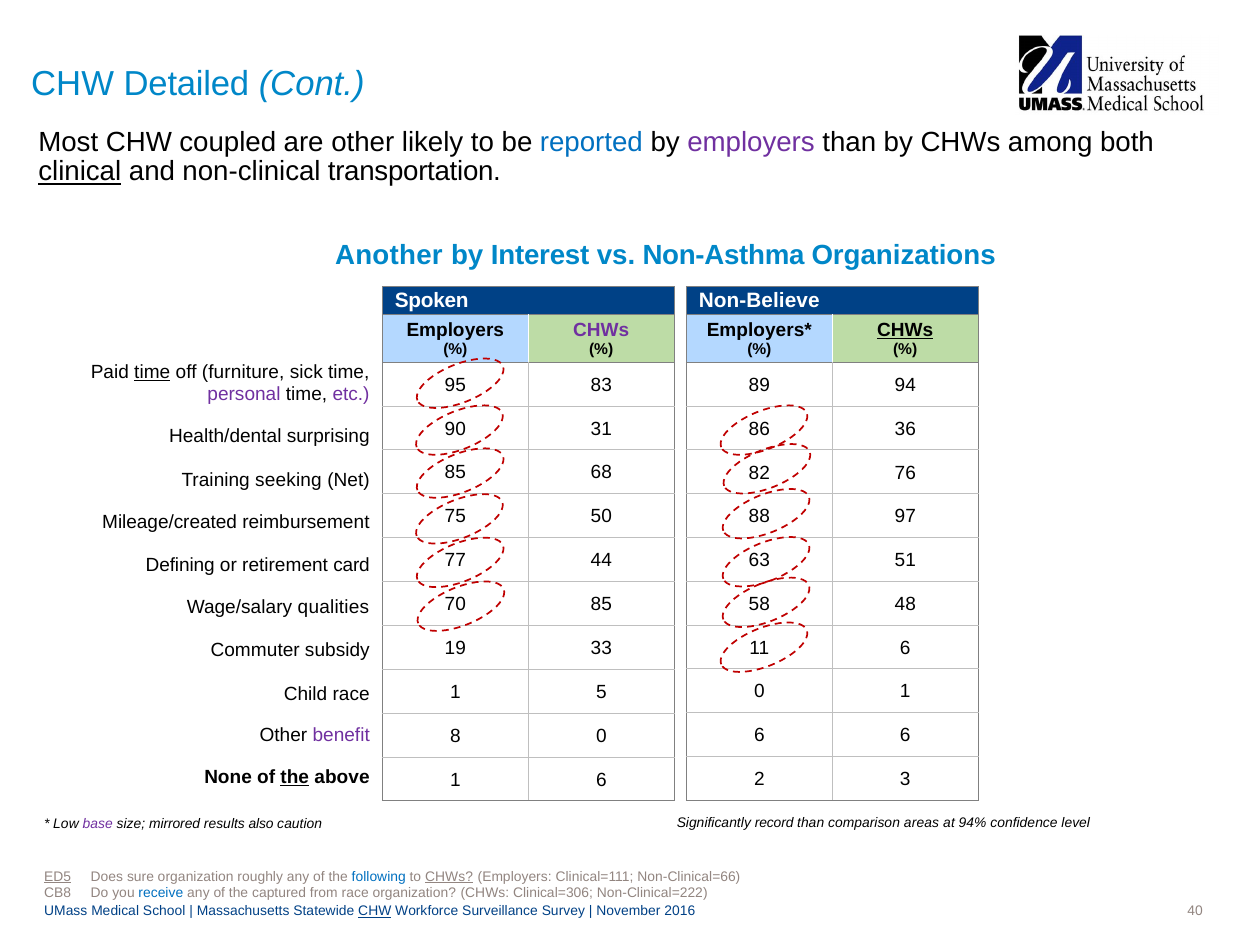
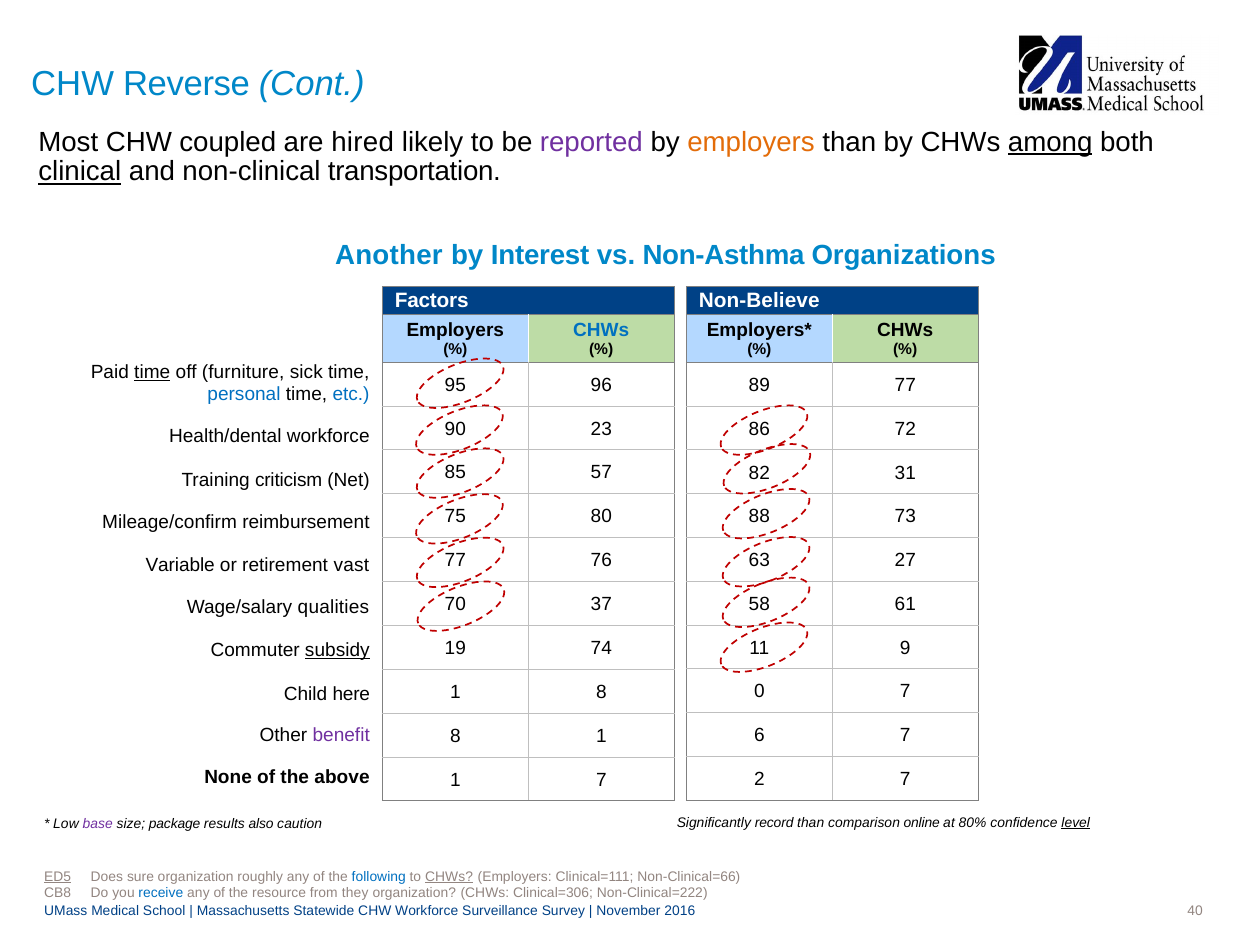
Detailed: Detailed -> Reverse
are other: other -> hired
reported colour: blue -> purple
employers at (751, 142) colour: purple -> orange
among underline: none -> present
Spoken: Spoken -> Factors
CHWs at (601, 330) colour: purple -> blue
CHWs at (905, 330) underline: present -> none
83: 83 -> 96
89 94: 94 -> 77
personal colour: purple -> blue
etc colour: purple -> blue
31: 31 -> 23
36: 36 -> 72
Health/dental surprising: surprising -> workforce
68: 68 -> 57
76: 76 -> 31
seeking: seeking -> criticism
97: 97 -> 73
50: 50 -> 80
Mileage/created: Mileage/created -> Mileage/confirm
51: 51 -> 27
44: 44 -> 76
Defining: Defining -> Variable
card: card -> vast
48: 48 -> 61
70 85: 85 -> 37
11 6: 6 -> 9
33: 33 -> 74
subsidy underline: none -> present
1 at (905, 691): 1 -> 7
1 5: 5 -> 8
Child race: race -> here
6 6: 6 -> 7
8 0: 0 -> 1
the at (295, 777) underline: present -> none
2 3: 3 -> 7
6 at (601, 779): 6 -> 7
areas: areas -> online
94%: 94% -> 80%
level underline: none -> present
mirrored: mirrored -> package
captured: captured -> resource
from race: race -> they
CHW at (375, 910) underline: present -> none
